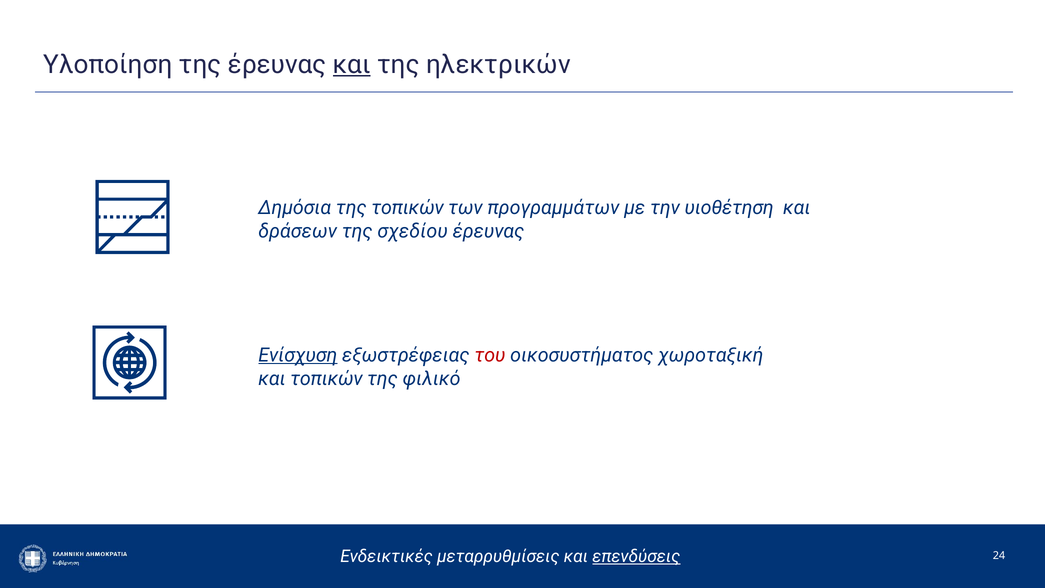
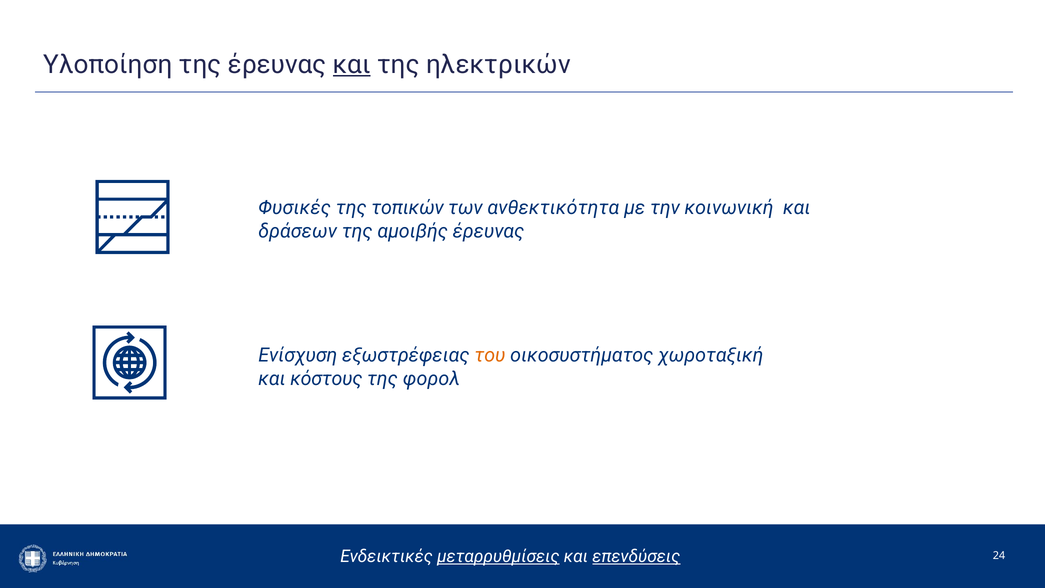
Δημόσια: Δημόσια -> Φυσικές
προγραμμάτων: προγραμμάτων -> ανθεκτικότητα
υιοθέτηση: υιοθέτηση -> κοινωνική
σχεδίου: σχεδίου -> αμοιβής
Ενίσχυση underline: present -> none
του colour: red -> orange
και τοπικών: τοπικών -> κόστους
φιλικό: φιλικό -> φορολ
μεταρρυθμίσεις underline: none -> present
